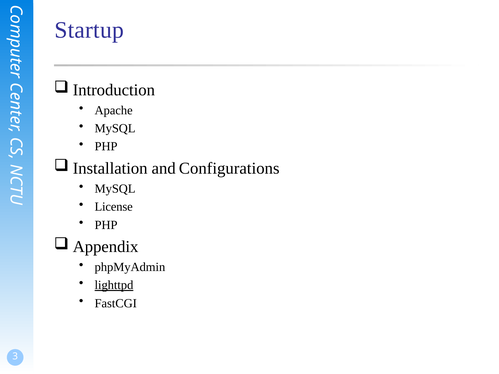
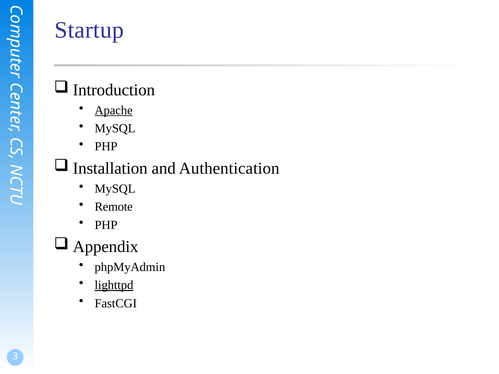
Apache underline: none -> present
Configurations: Configurations -> Authentication
License: License -> Remote
